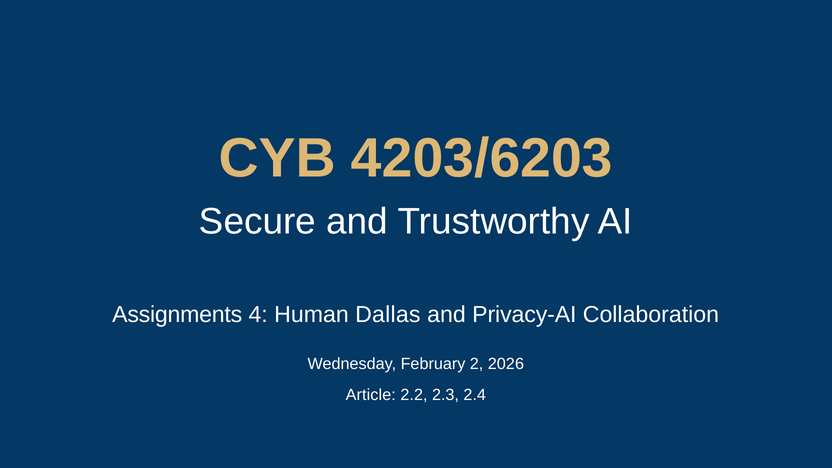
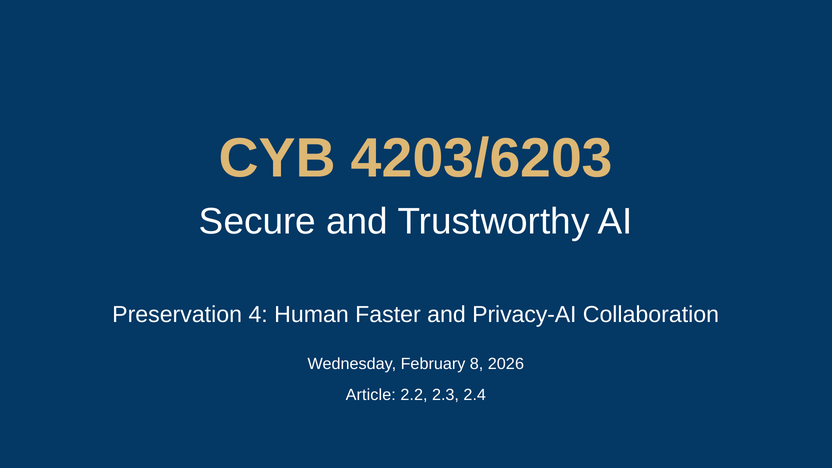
Assignments: Assignments -> Preservation
Dallas: Dallas -> Faster
2: 2 -> 8
